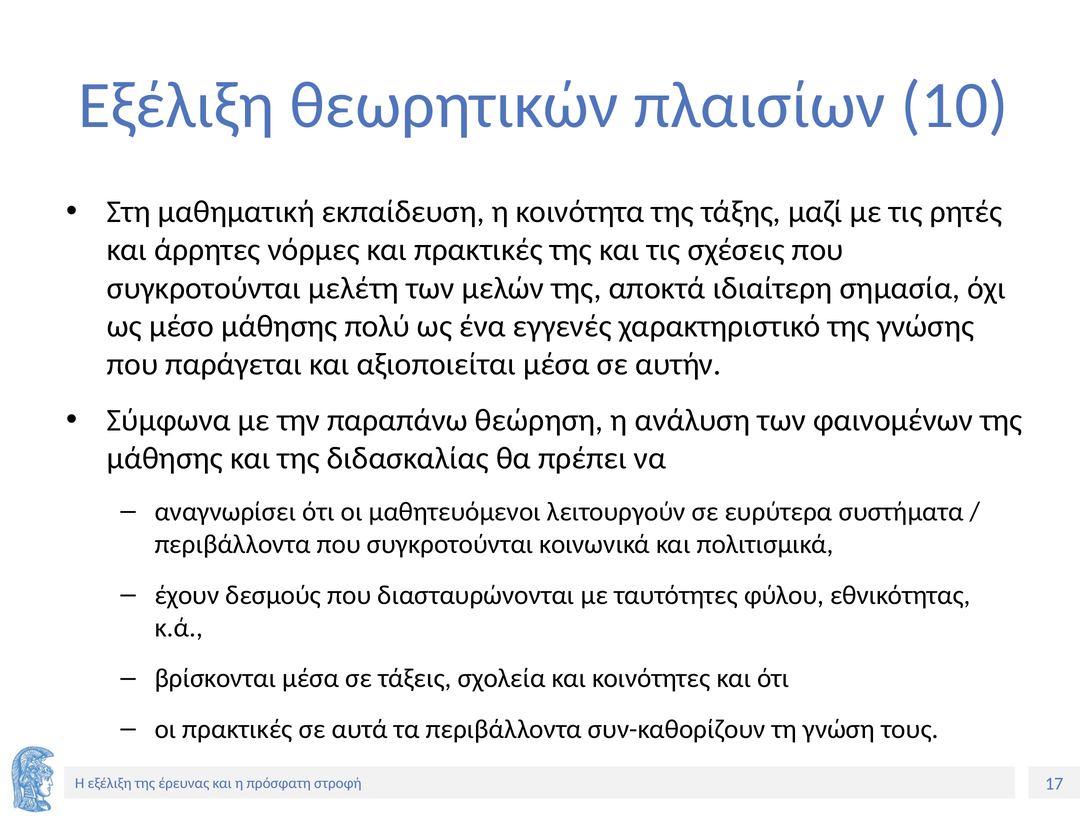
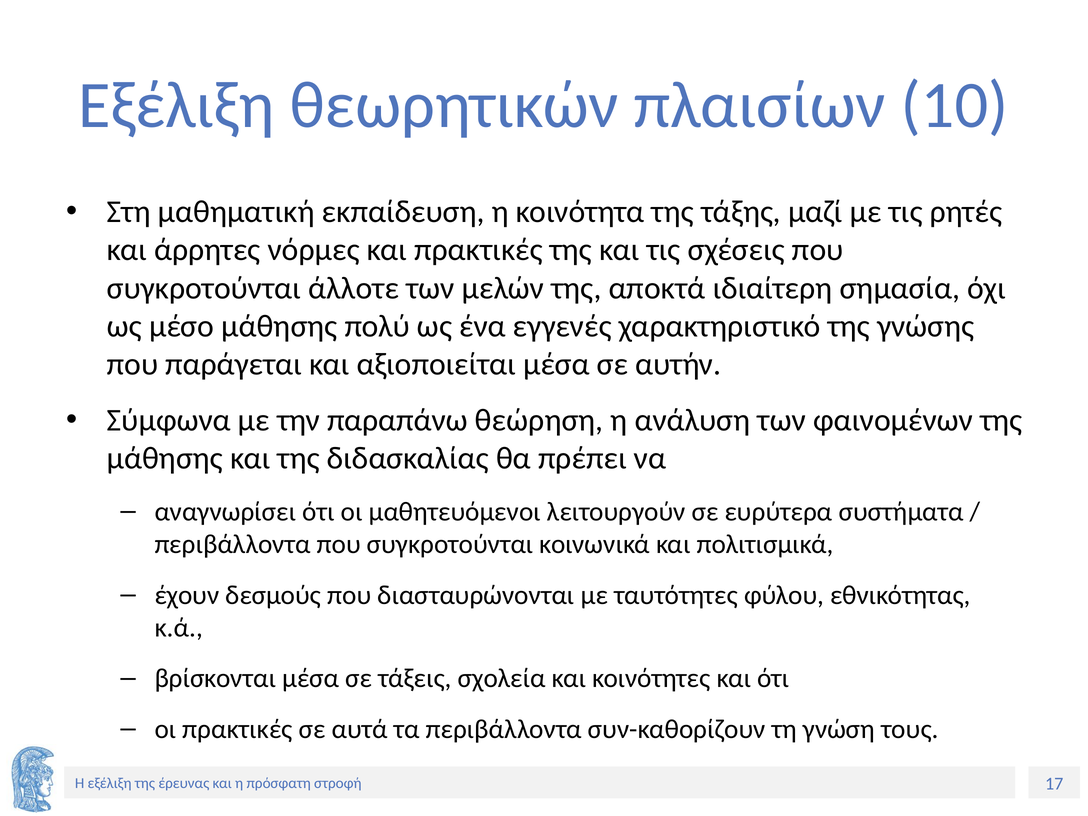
μελέτη: μελέτη -> άλλοτε
